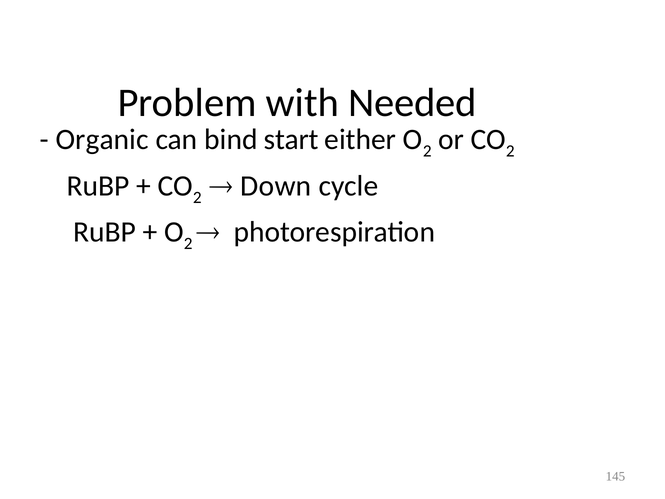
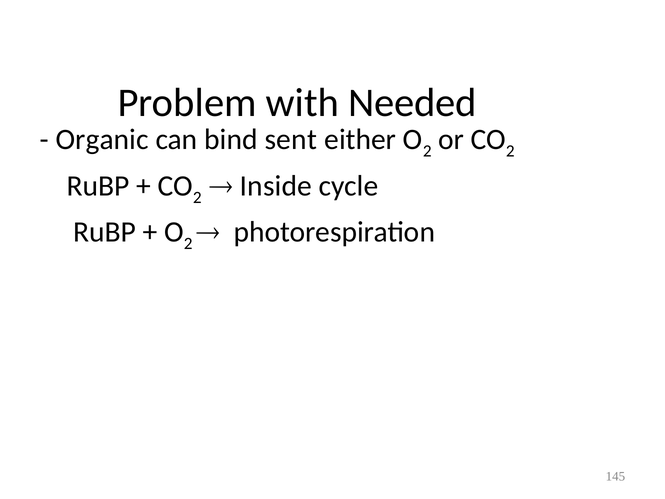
start: start -> sent
Down: Down -> Inside
